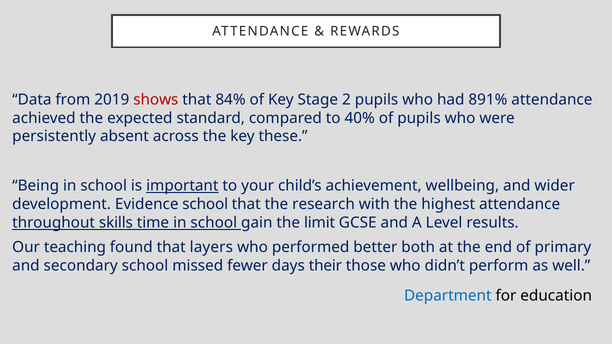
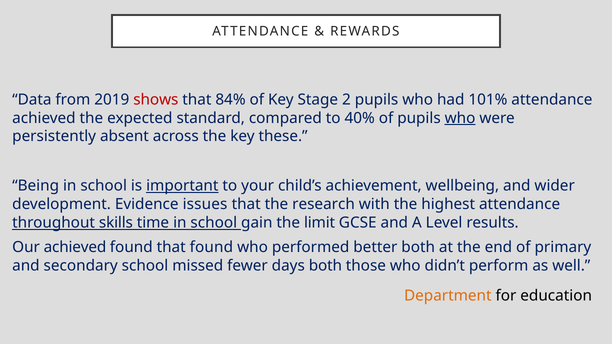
891%: 891% -> 101%
who at (460, 118) underline: none -> present
Evidence school: school -> issues
Our teaching: teaching -> achieved
that layers: layers -> found
days their: their -> both
Department colour: blue -> orange
